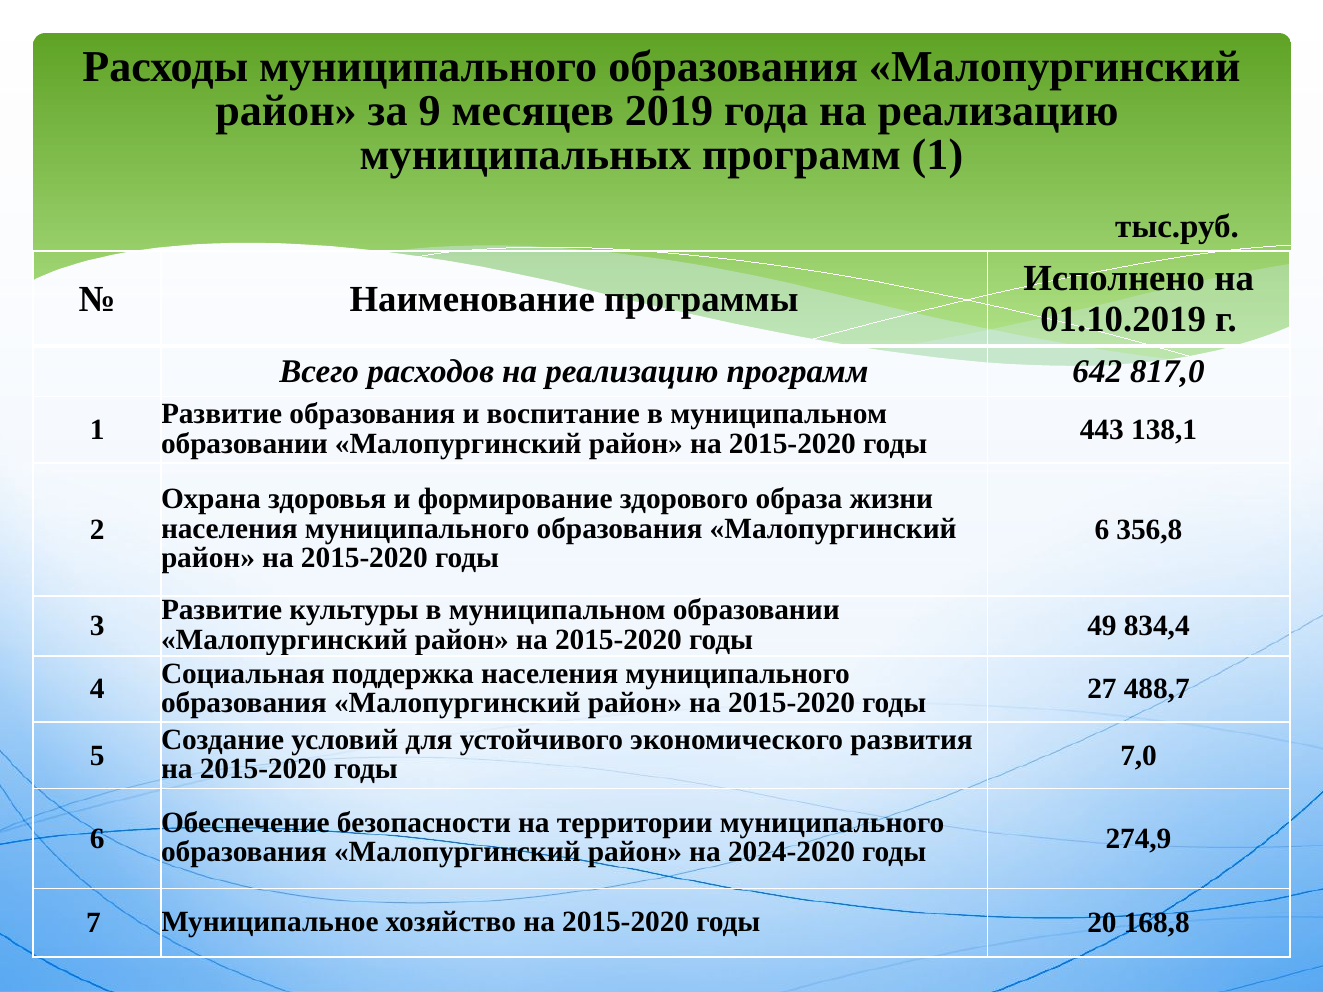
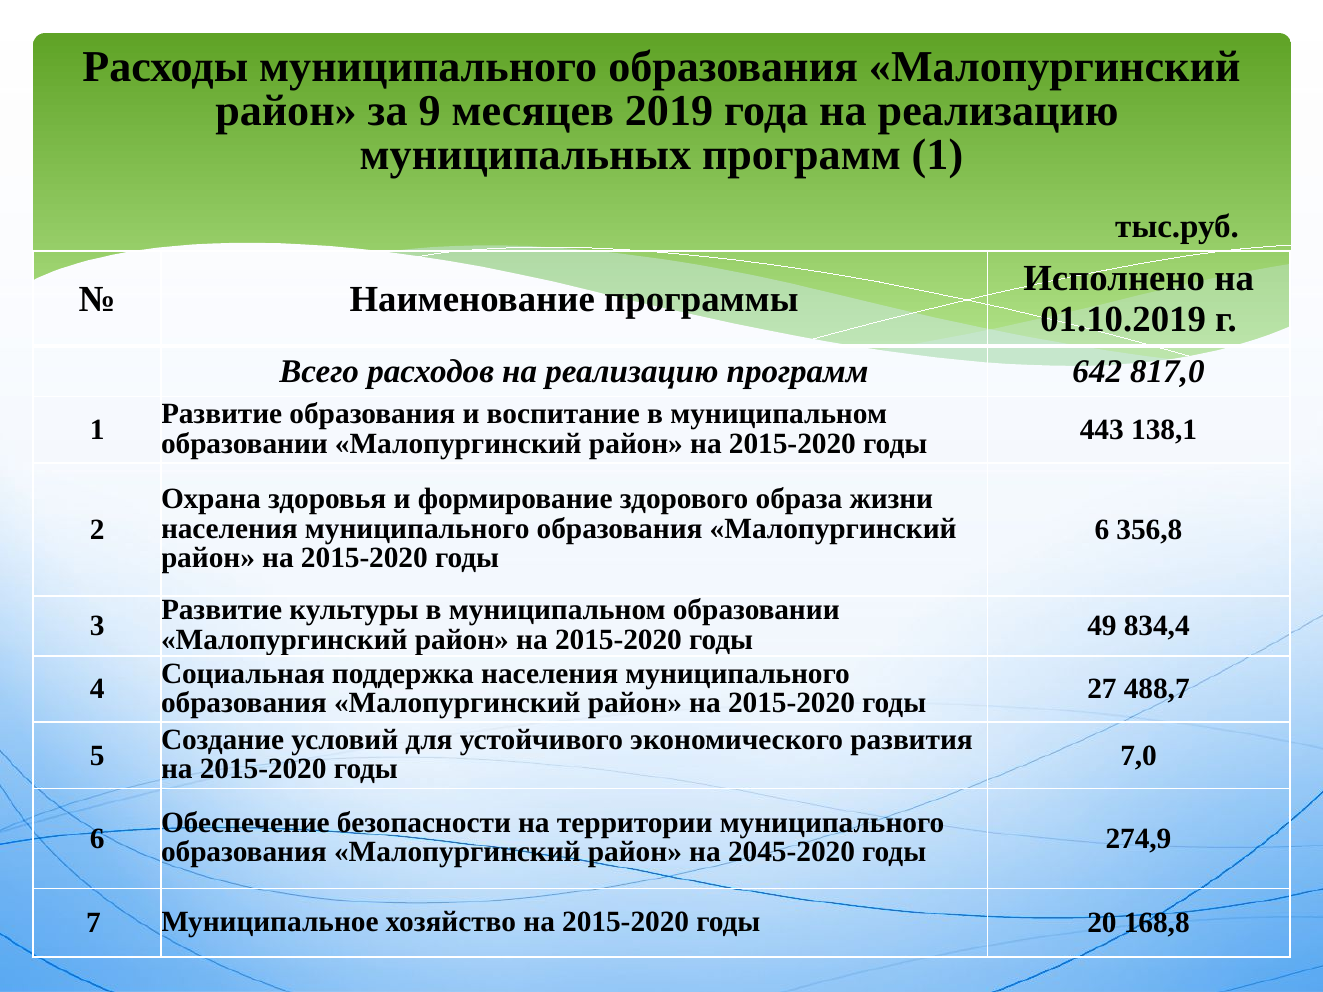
2024-2020: 2024-2020 -> 2045-2020
